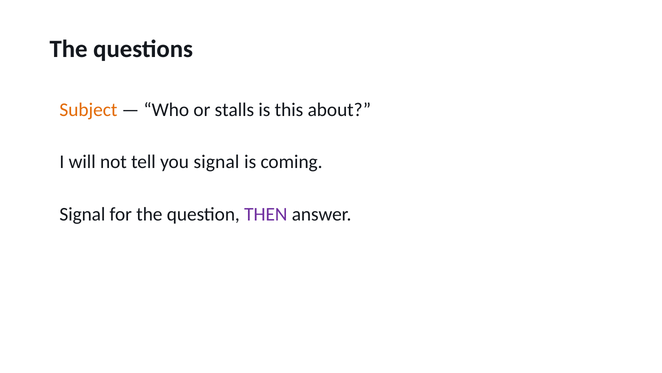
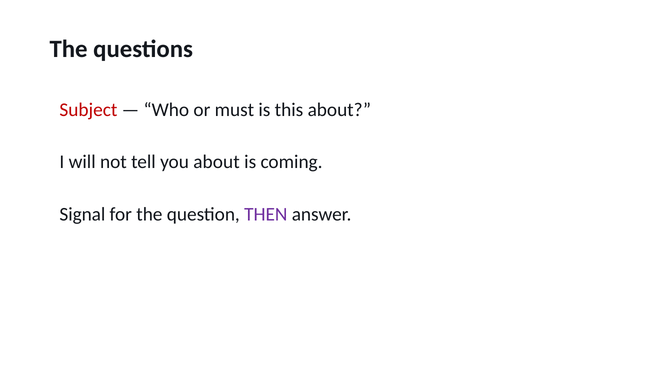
Subject colour: orange -> red
stalls: stalls -> must
you signal: signal -> about
